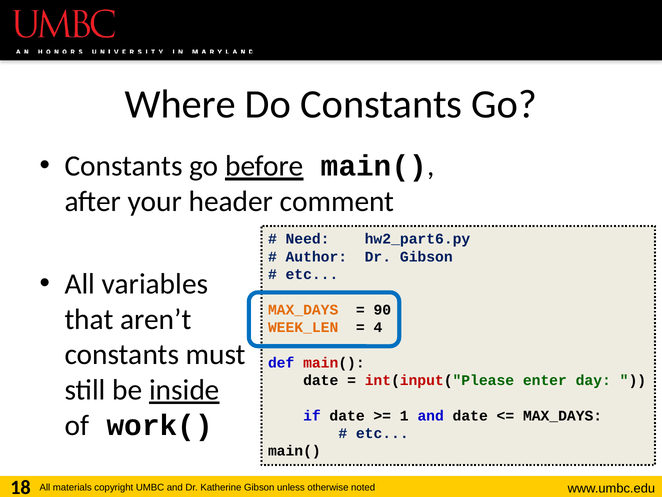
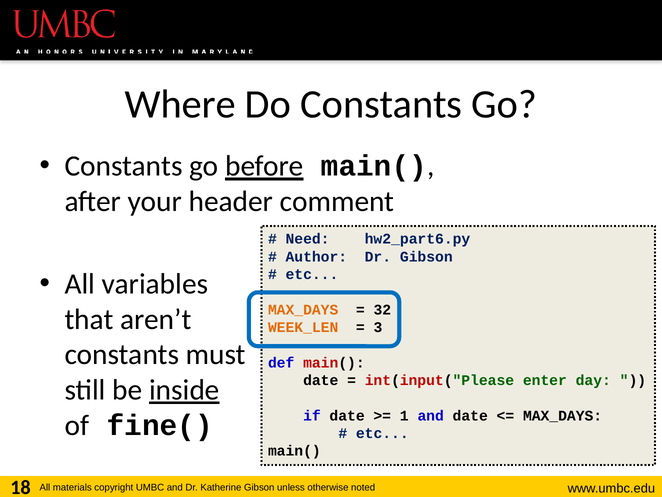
90: 90 -> 32
4: 4 -> 3
work(: work( -> fine(
